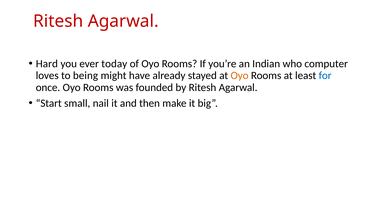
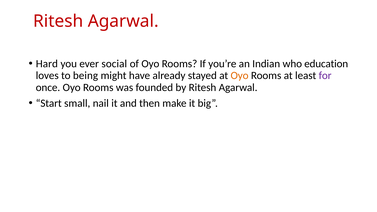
today: today -> social
computer: computer -> education
for colour: blue -> purple
